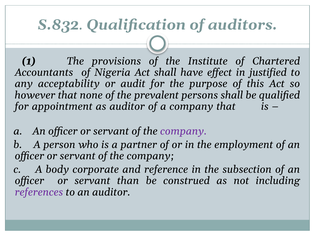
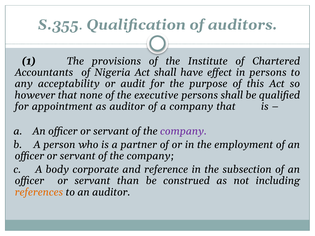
S.832: S.832 -> S.355
in justified: justified -> persons
prevalent: prevalent -> executive
references colour: purple -> orange
